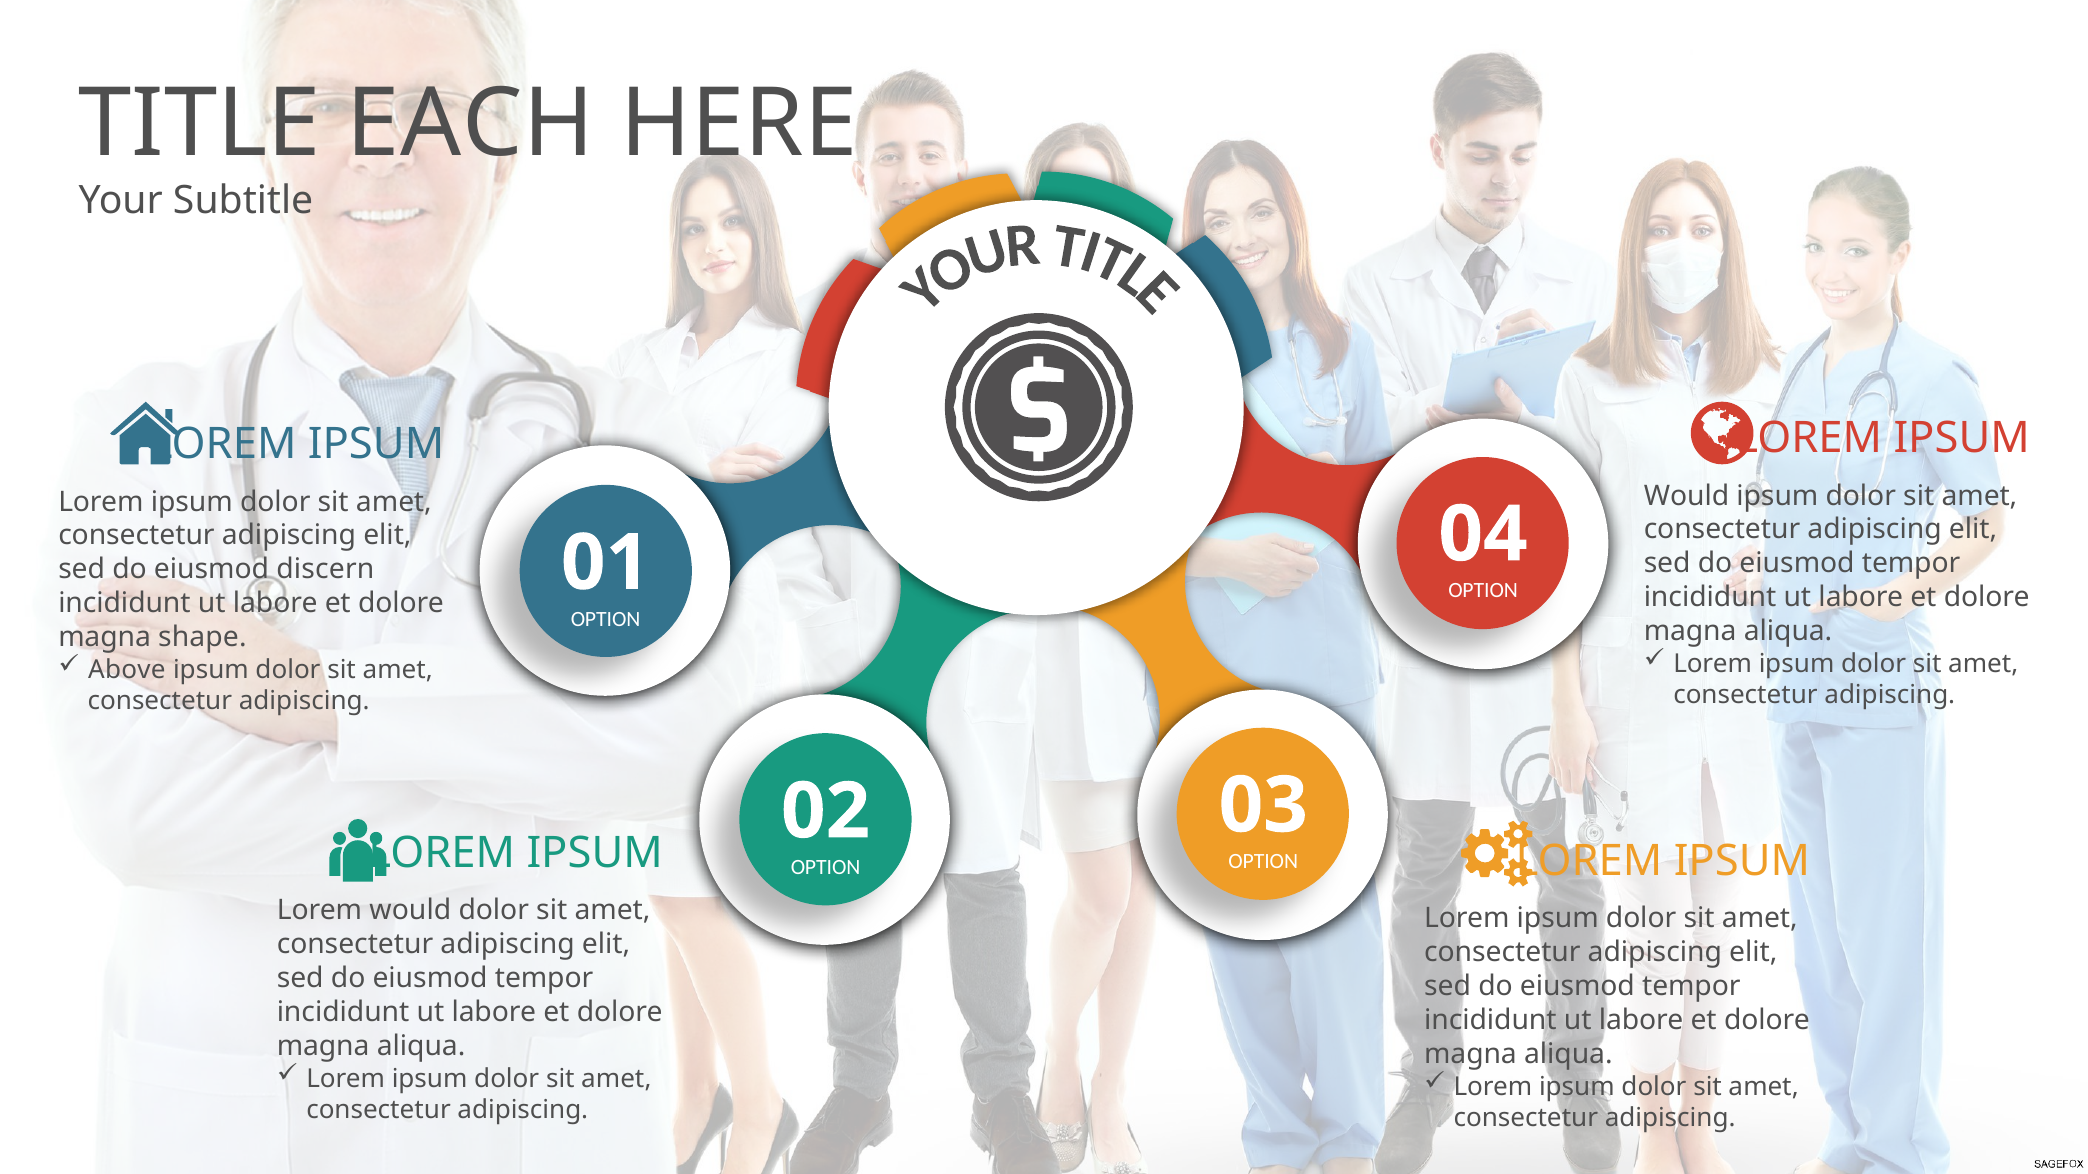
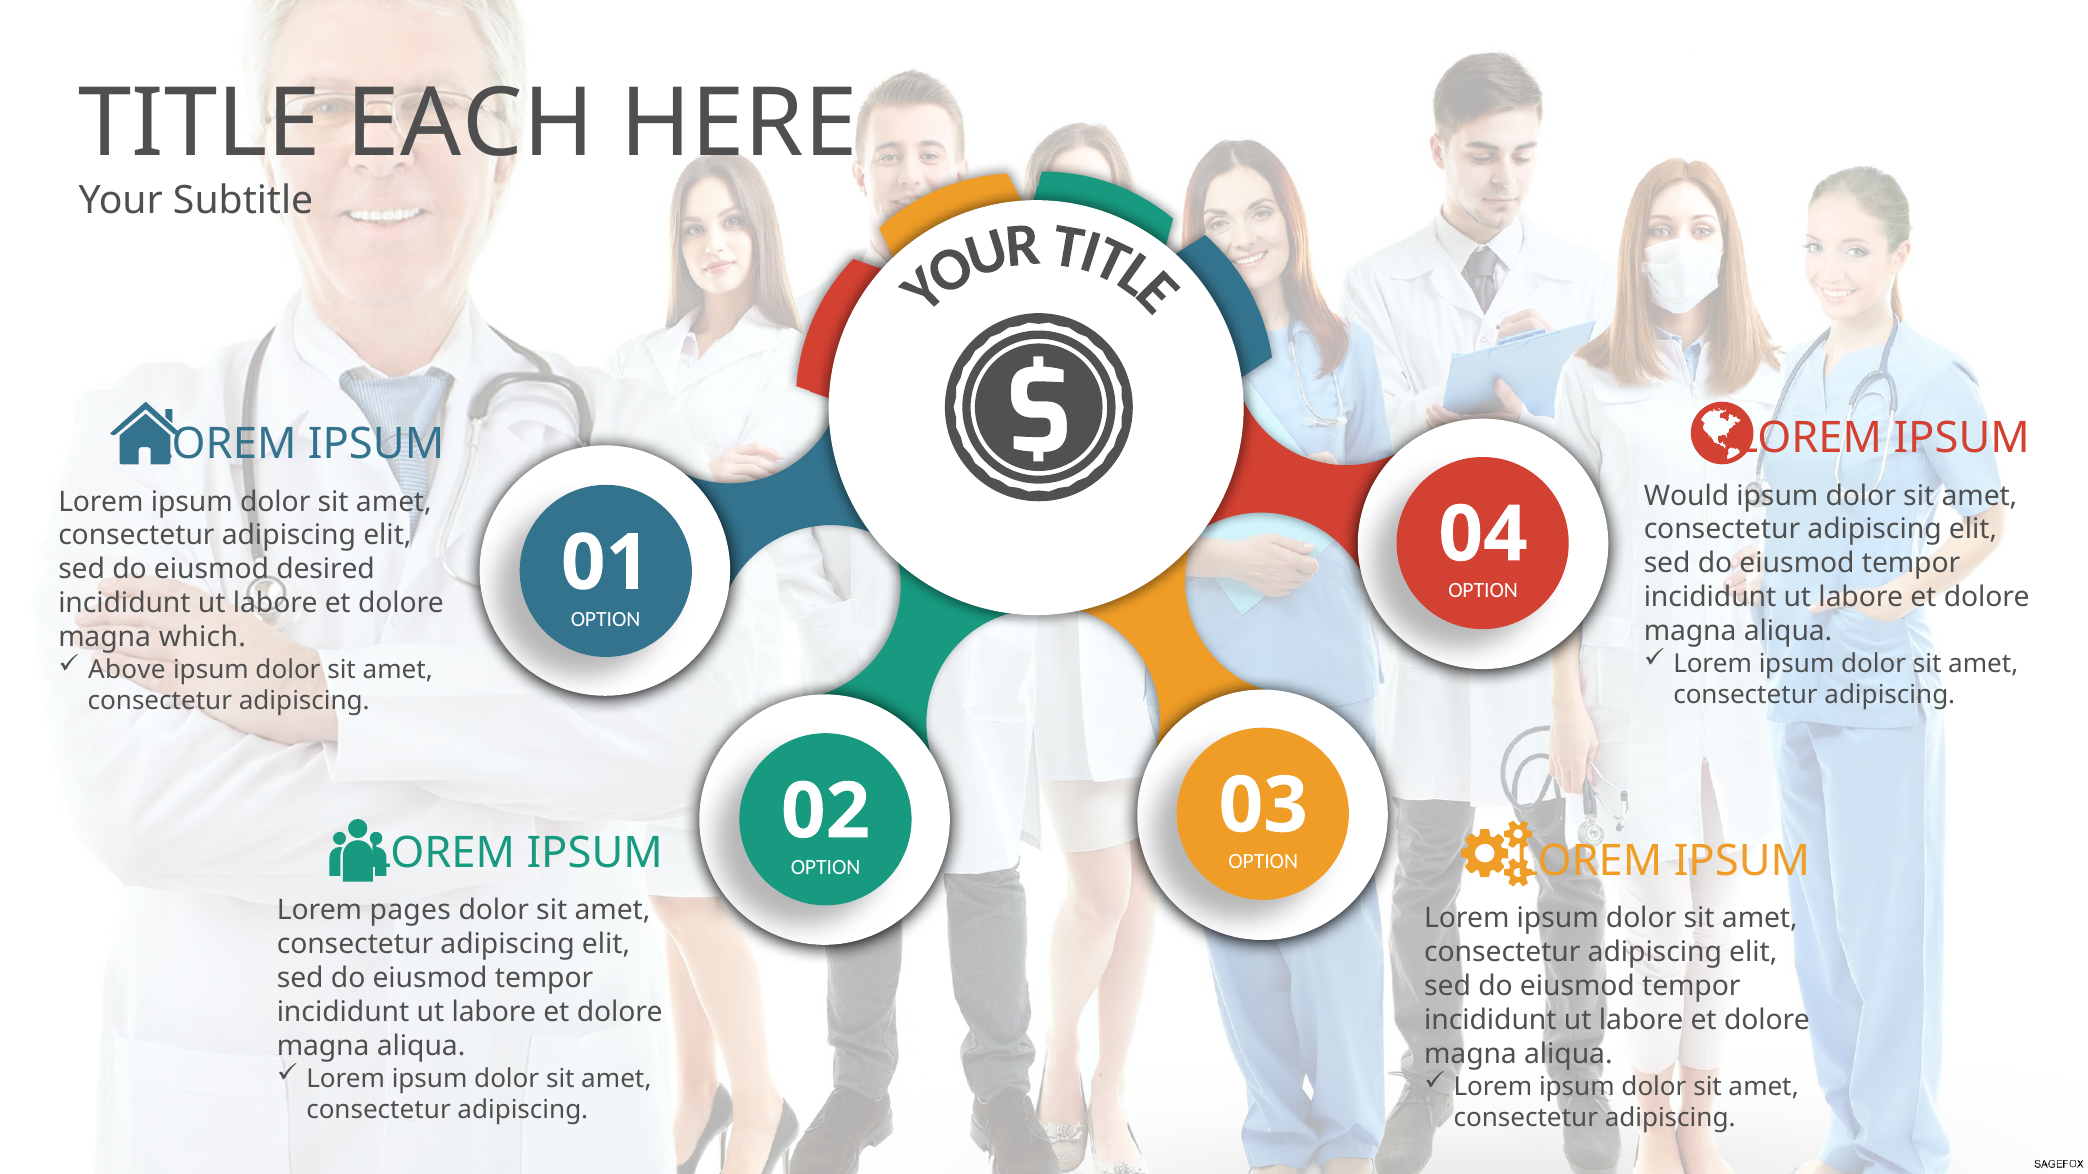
discern: discern -> desired
shape: shape -> which
Lorem would: would -> pages
